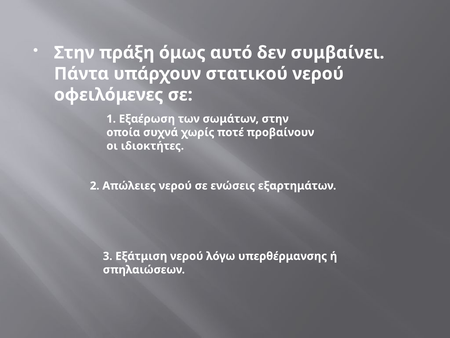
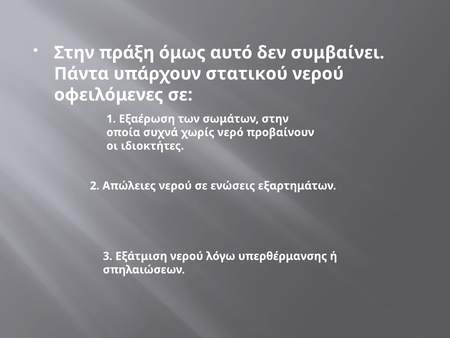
ποτέ: ποτέ -> νερό
